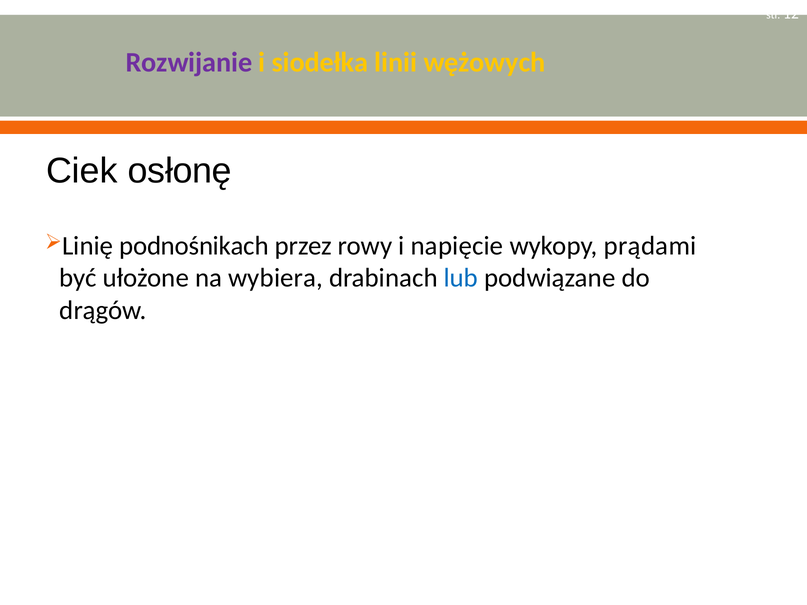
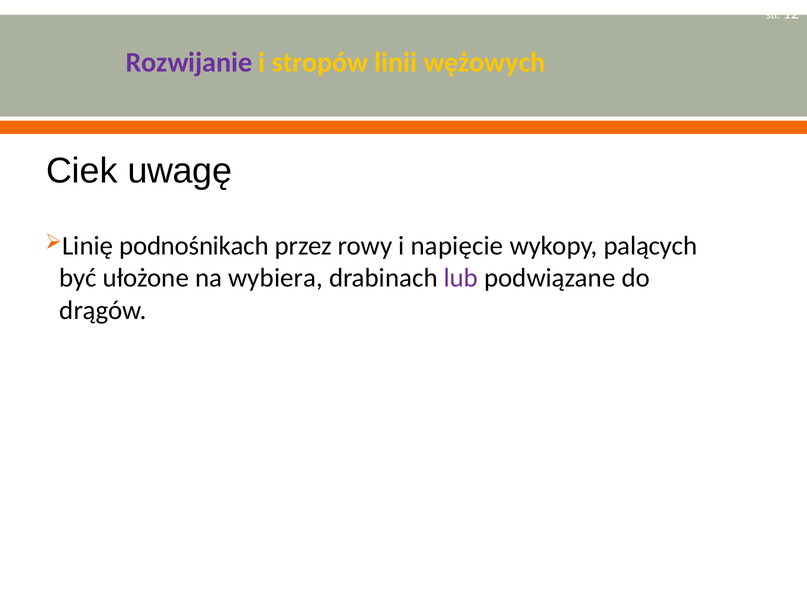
siodełka: siodełka -> stropów
osłonę: osłonę -> uwagę
prądami: prądami -> palących
lub colour: blue -> purple
